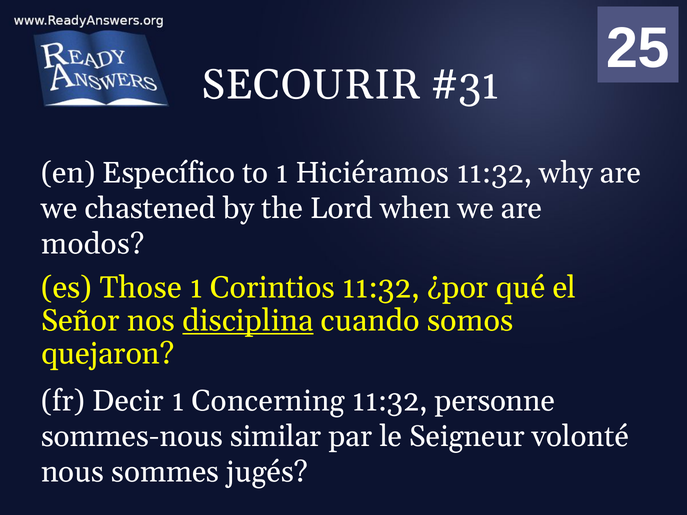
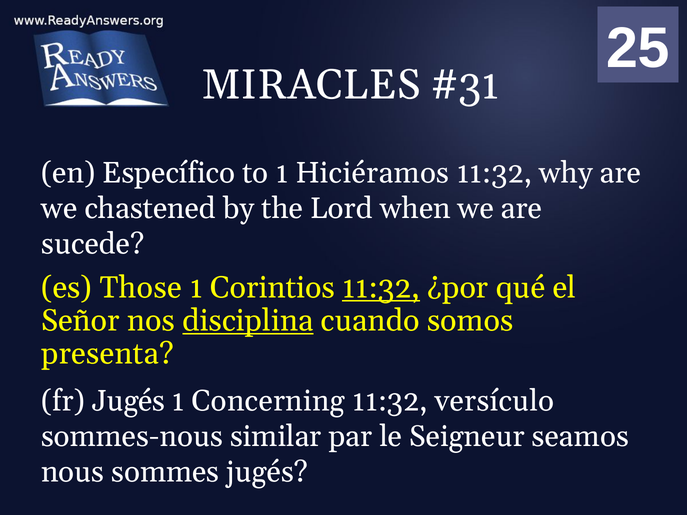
SECOURIR: SECOURIR -> MIRACLES
modos: modos -> sucede
11:32 at (381, 288) underline: none -> present
quejaron: quejaron -> presenta
fr Decir: Decir -> Jugés
personne: personne -> versículo
volonté: volonté -> seamos
